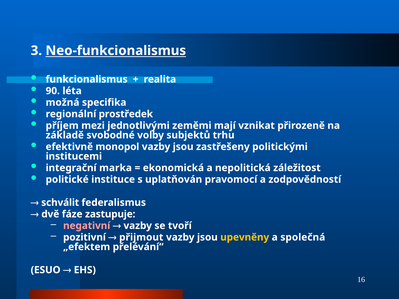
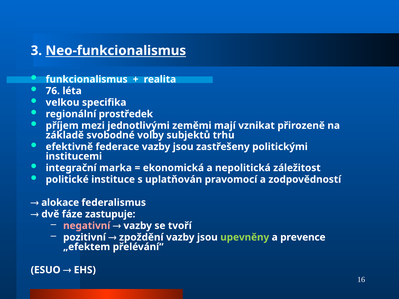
90: 90 -> 76
možná: možná -> velkou
monopol: monopol -> federace
schválit: schválit -> alokace
přijmout: přijmout -> zpoždění
upevněny colour: yellow -> light green
společná: společná -> prevence
